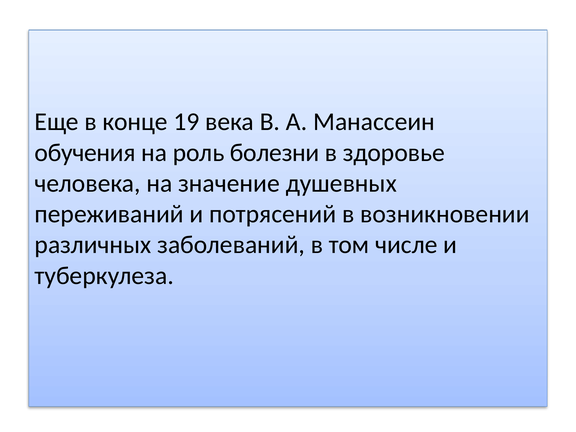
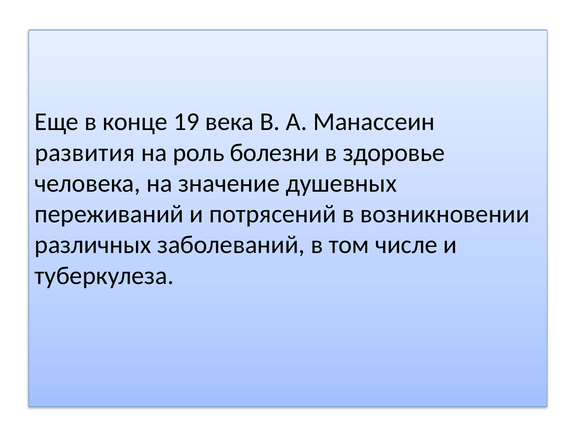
обучения: обучения -> развития
